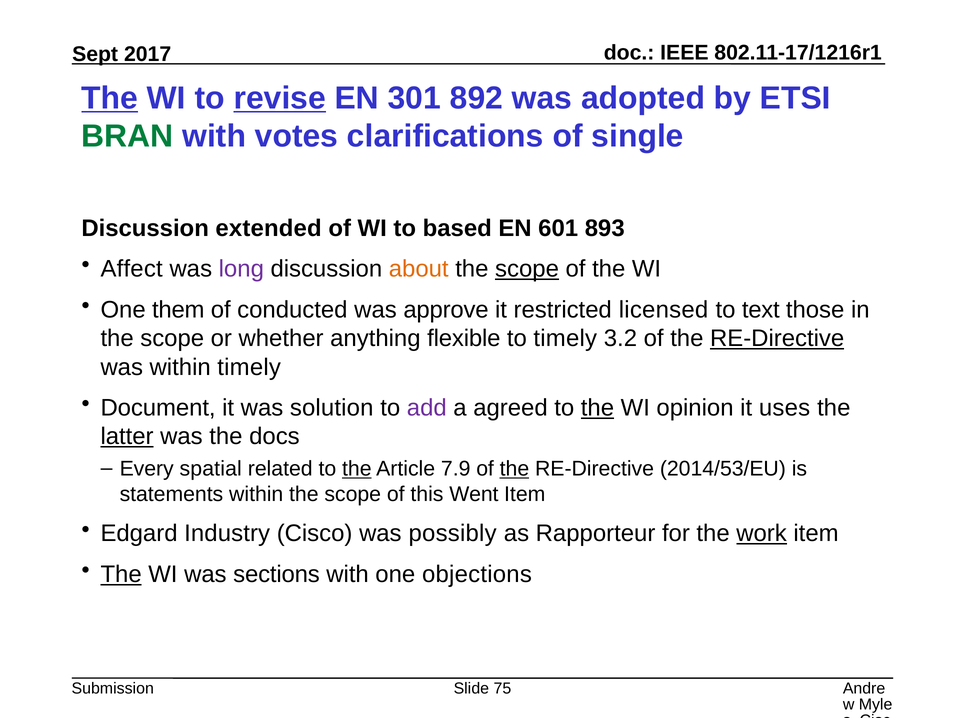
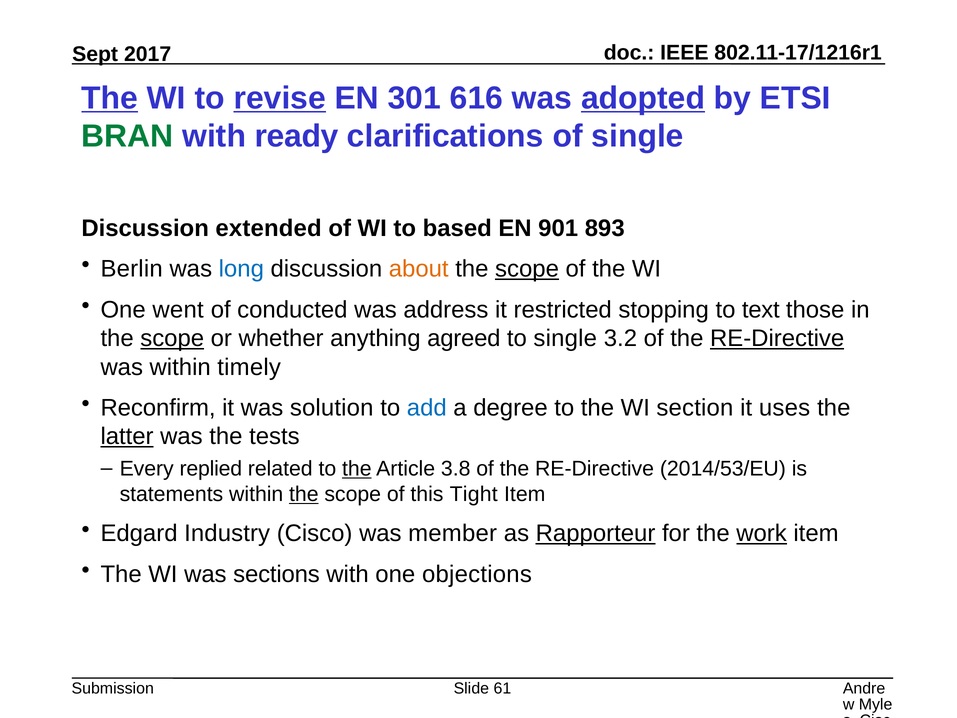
892: 892 -> 616
adopted underline: none -> present
votes: votes -> ready
601: 601 -> 901
Affect: Affect -> Berlin
long colour: purple -> blue
them: them -> went
approve: approve -> address
licensed: licensed -> stopping
scope at (172, 338) underline: none -> present
flexible: flexible -> agreed
to timely: timely -> single
Document: Document -> Reconfirm
add colour: purple -> blue
agreed: agreed -> degree
the at (597, 408) underline: present -> none
opinion: opinion -> section
docs: docs -> tests
spatial: spatial -> replied
7.9: 7.9 -> 3.8
the at (514, 469) underline: present -> none
the at (304, 494) underline: none -> present
Went: Went -> Tight
possibly: possibly -> member
Rapporteur underline: none -> present
The at (121, 574) underline: present -> none
75: 75 -> 61
